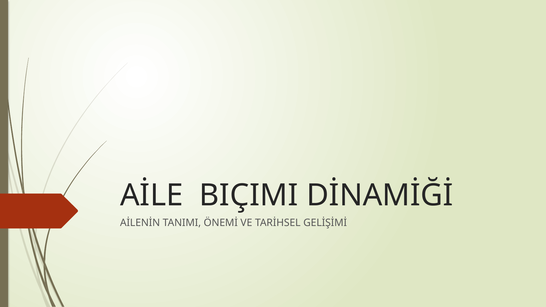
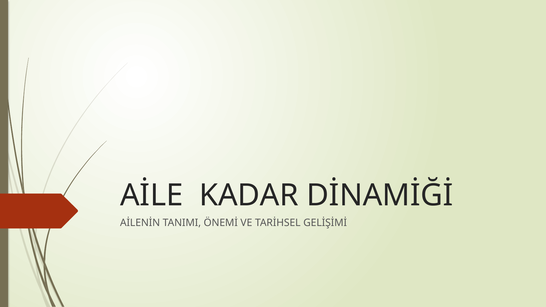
BIÇIMI: BIÇIMI -> KADAR
